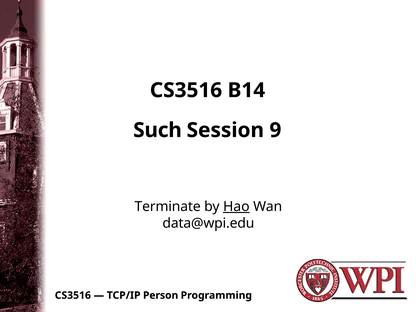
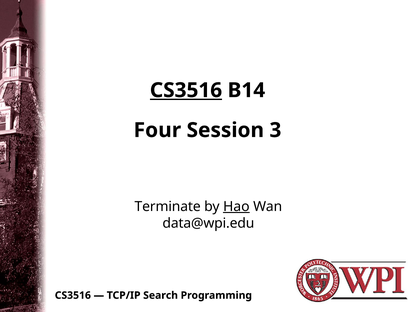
CS3516 at (186, 90) underline: none -> present
Such: Such -> Four
9: 9 -> 3
Person: Person -> Search
